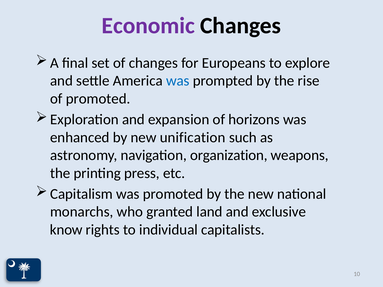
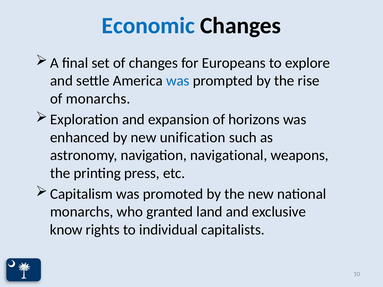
Economic colour: purple -> blue
of promoted: promoted -> monarchs
organization: organization -> navigational
